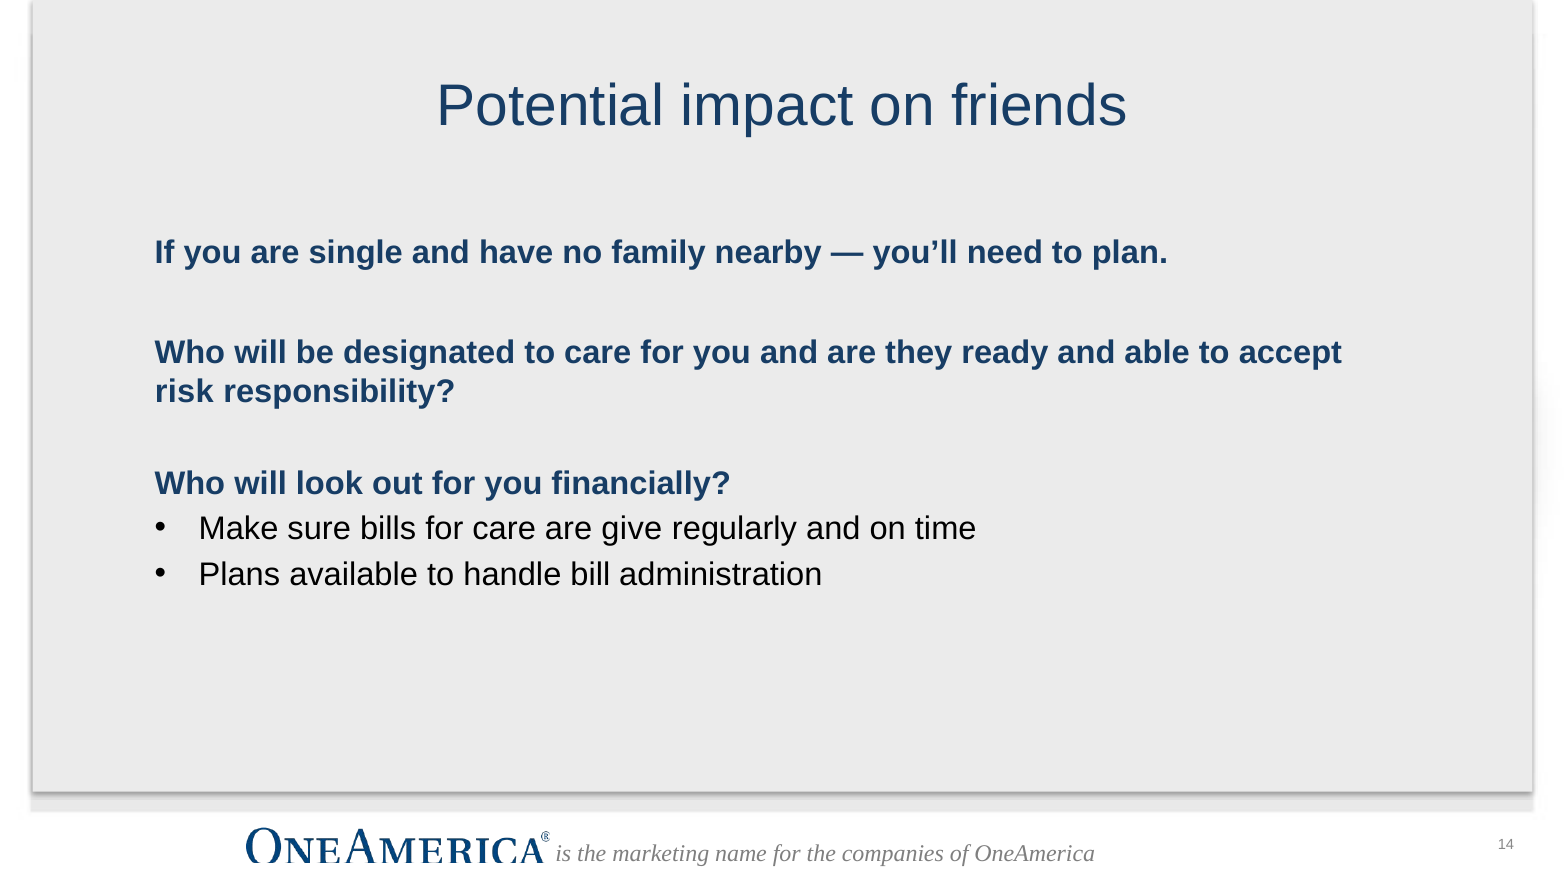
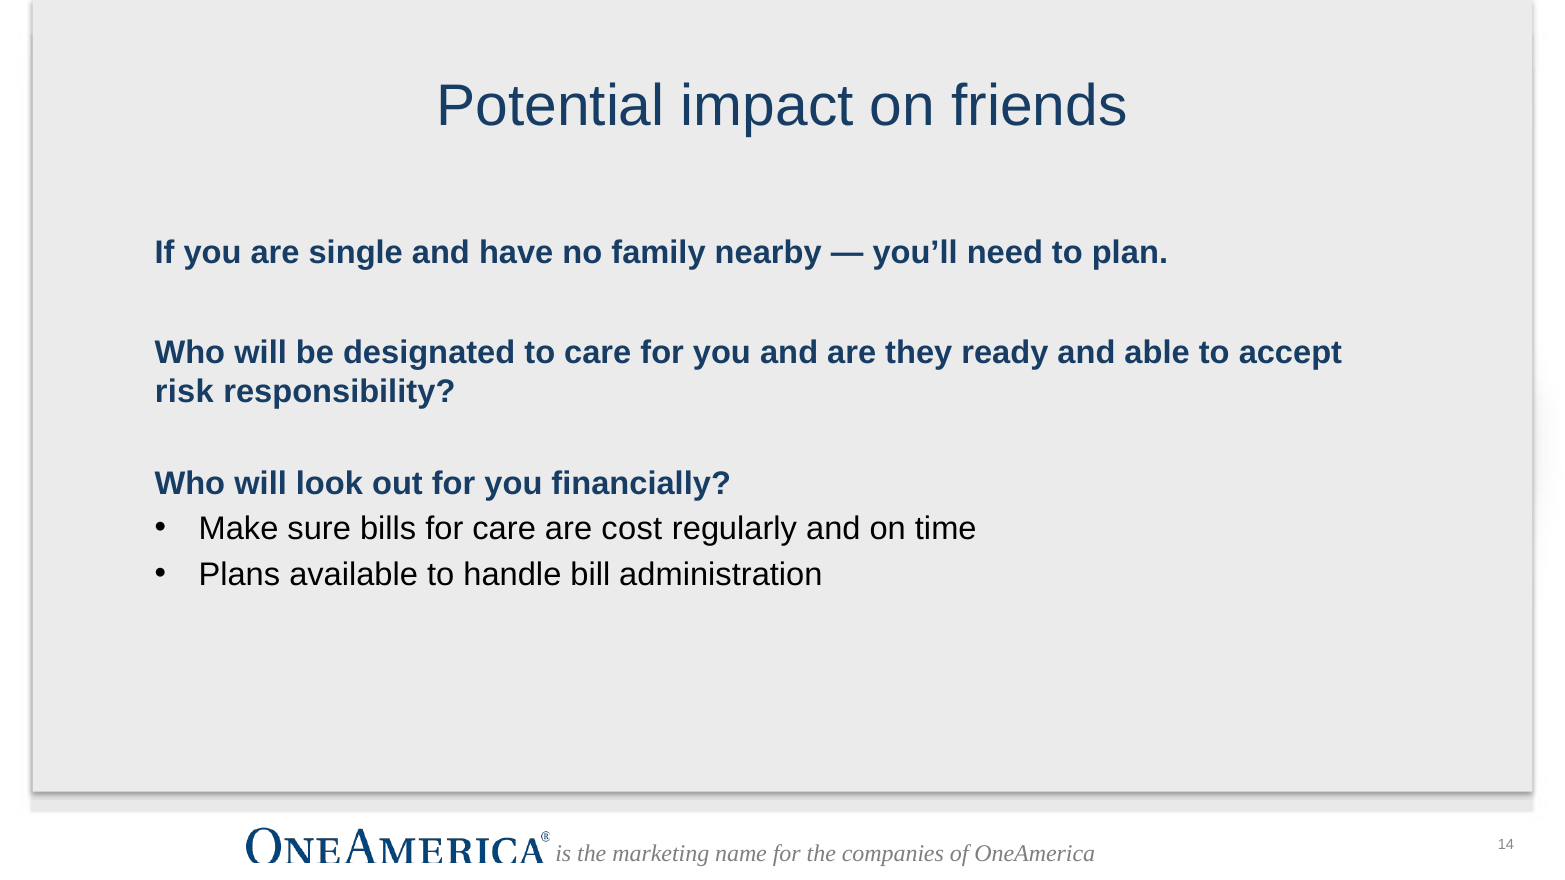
give: give -> cost
